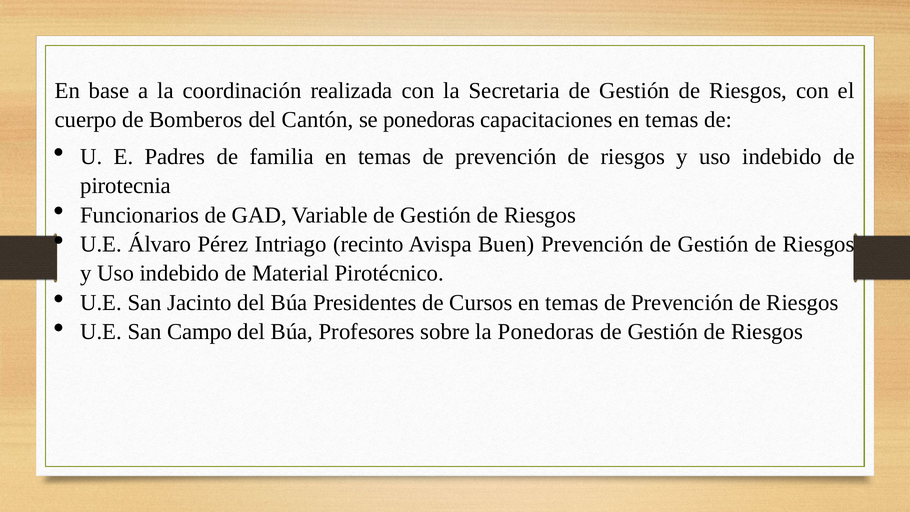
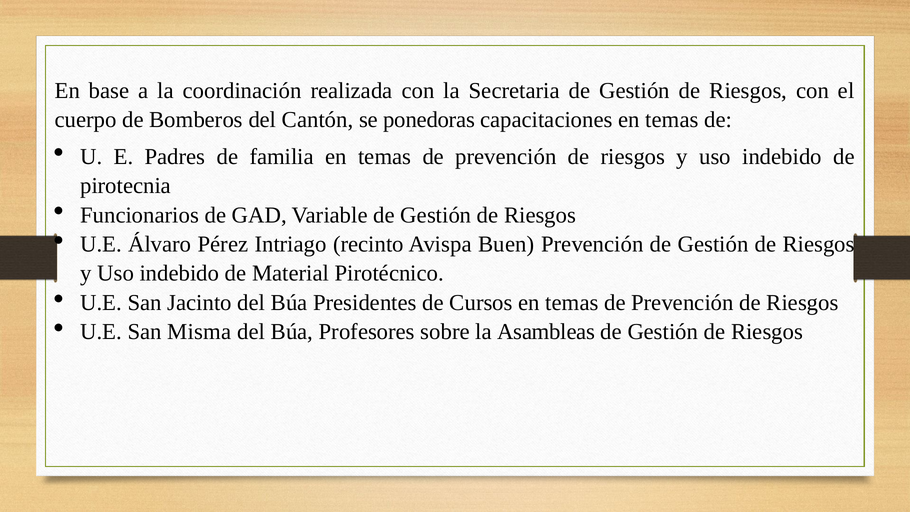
Campo: Campo -> Misma
la Ponedoras: Ponedoras -> Asambleas
